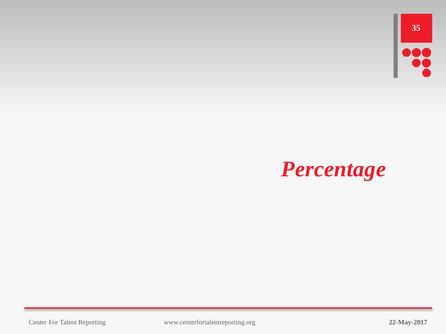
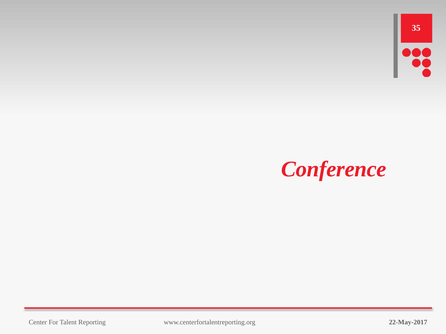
Percentage: Percentage -> Conference
